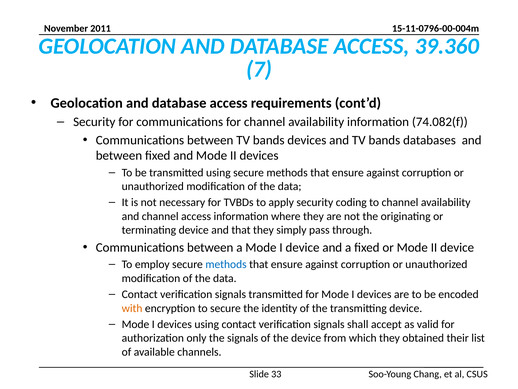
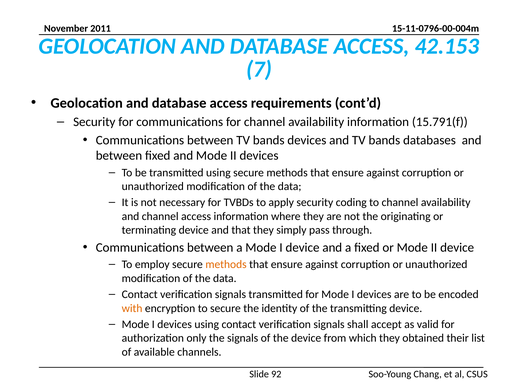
39.360: 39.360 -> 42.153
74.082(f: 74.082(f -> 15.791(f
methods at (226, 264) colour: blue -> orange
33: 33 -> 92
